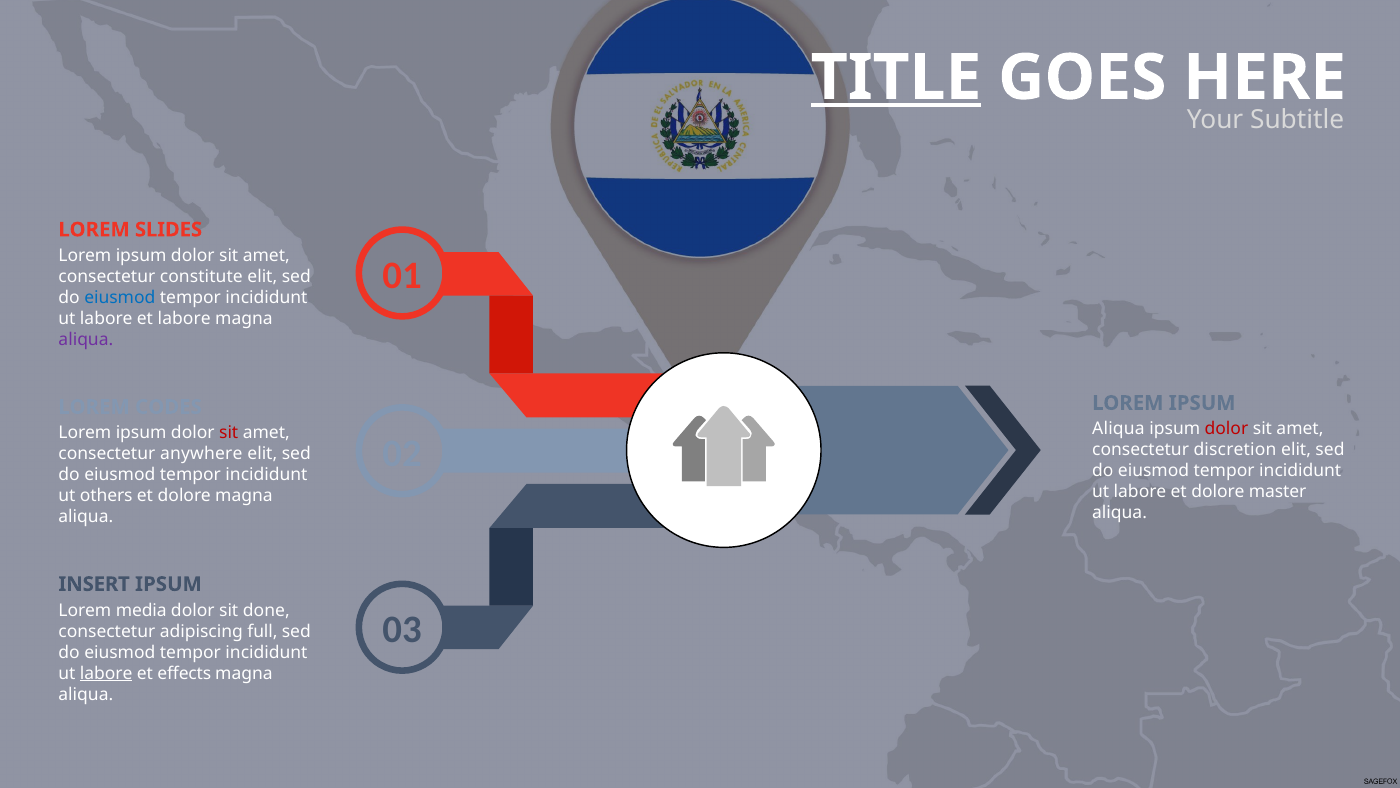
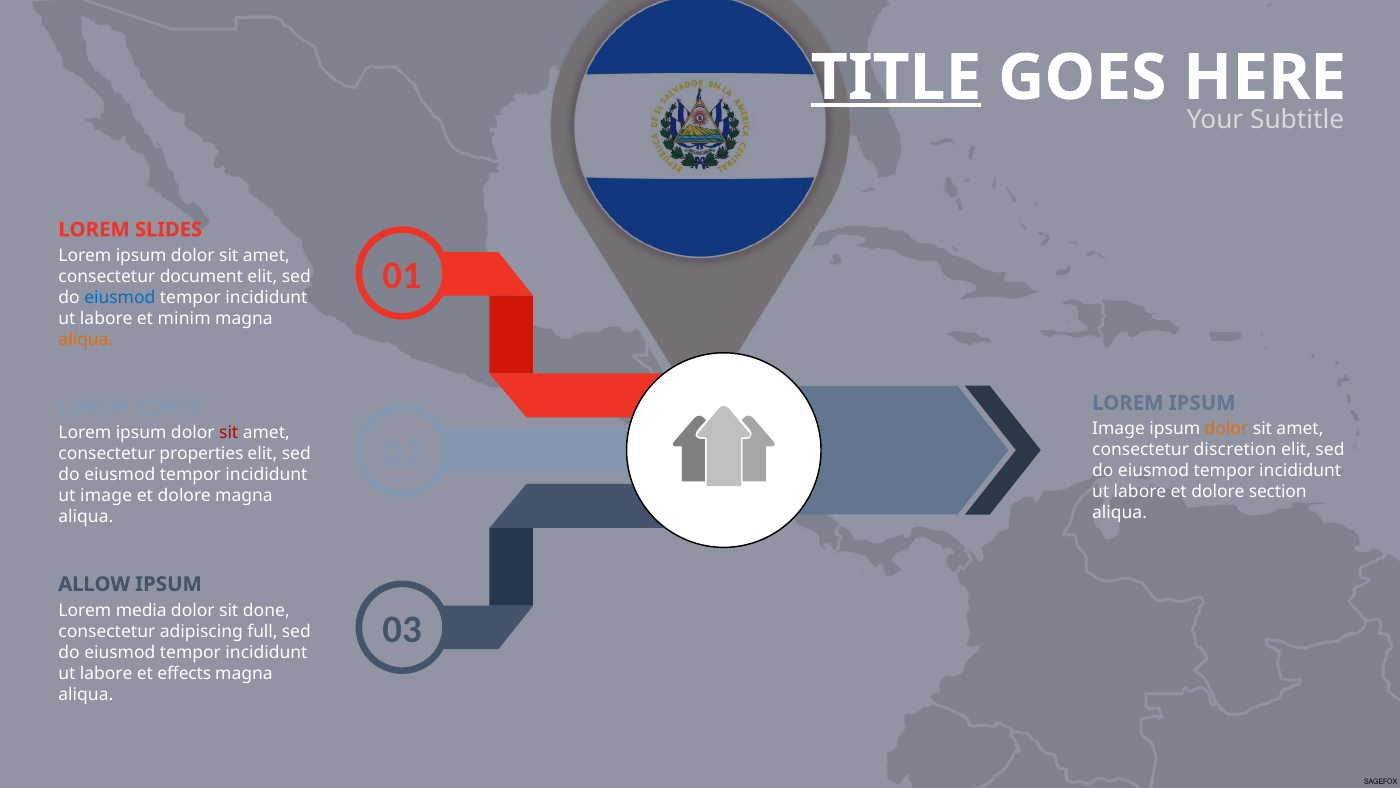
constitute: constitute -> document
et labore: labore -> minim
aliqua at (86, 340) colour: purple -> orange
Aliqua at (1118, 429): Aliqua -> Image
dolor at (1226, 429) colour: red -> orange
anywhere: anywhere -> properties
master: master -> section
ut others: others -> image
INSERT: INSERT -> ALLOW
labore at (106, 673) underline: present -> none
